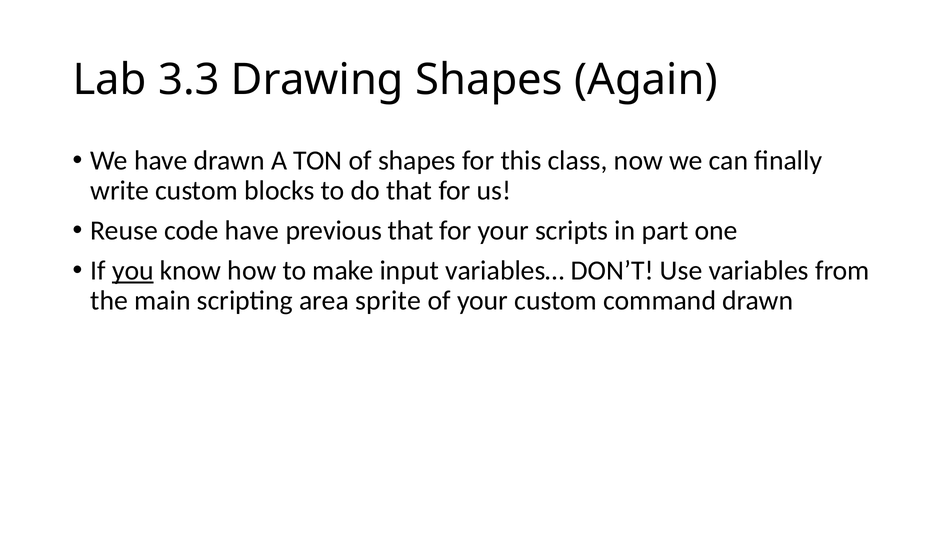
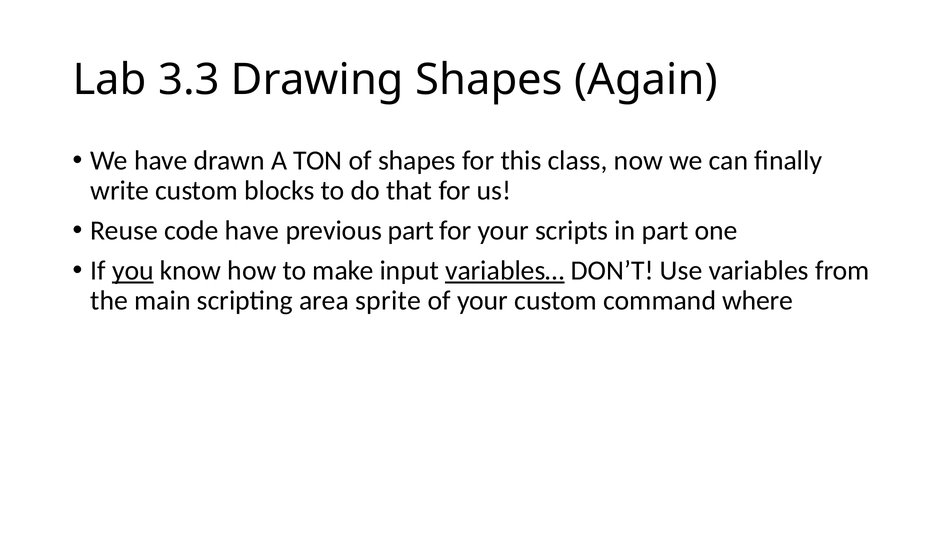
previous that: that -> part
variables… underline: none -> present
command drawn: drawn -> where
